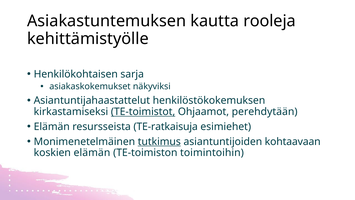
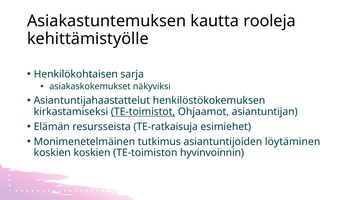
perehdytään: perehdytään -> asiantuntijan
tutkimus underline: present -> none
kohtaavaan: kohtaavaan -> löytäminen
koskien elämän: elämän -> koskien
toimintoihin: toimintoihin -> hyvinvoinnin
